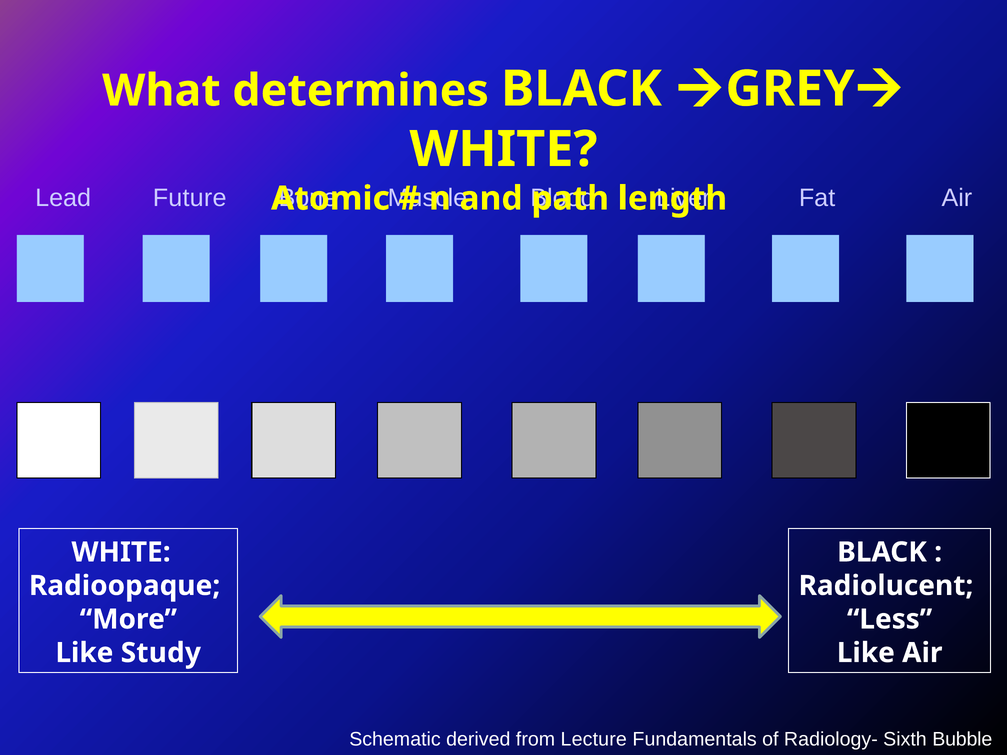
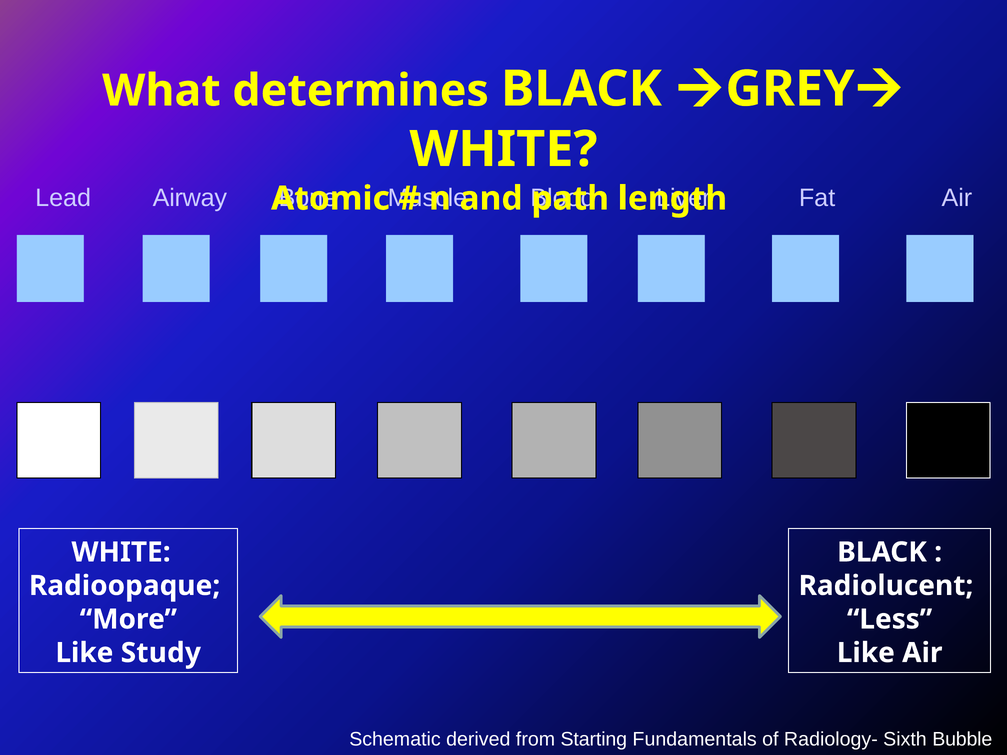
Future: Future -> Airway
Lecture: Lecture -> Starting
